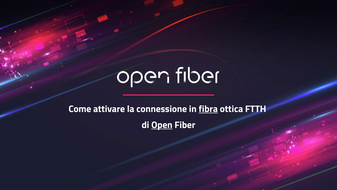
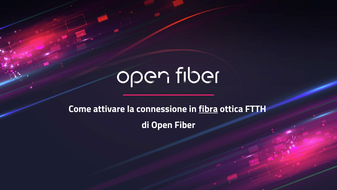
Open underline: present -> none
